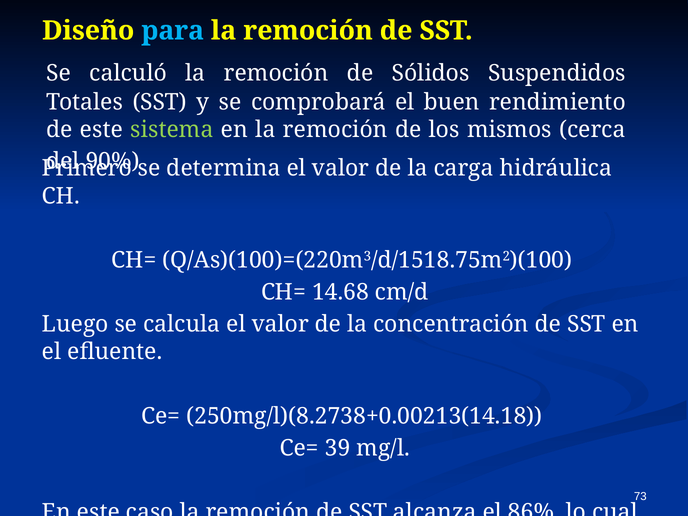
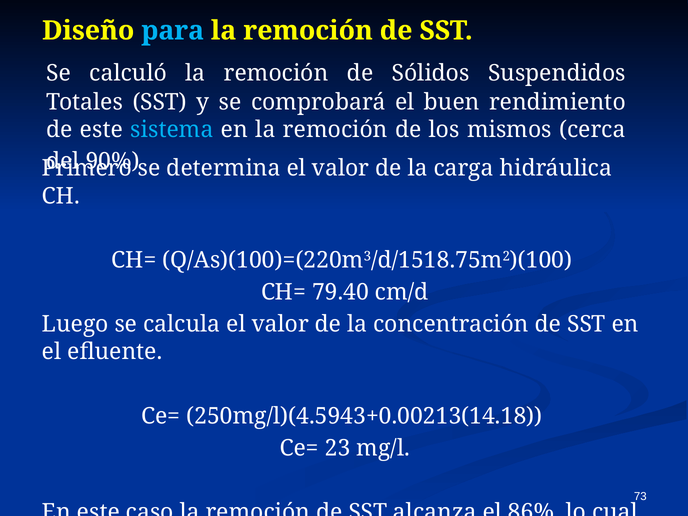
sistema colour: light green -> light blue
14.68: 14.68 -> 79.40
250mg/l)(8.2738+0.00213(14.18: 250mg/l)(8.2738+0.00213(14.18 -> 250mg/l)(4.5943+0.00213(14.18
39: 39 -> 23
